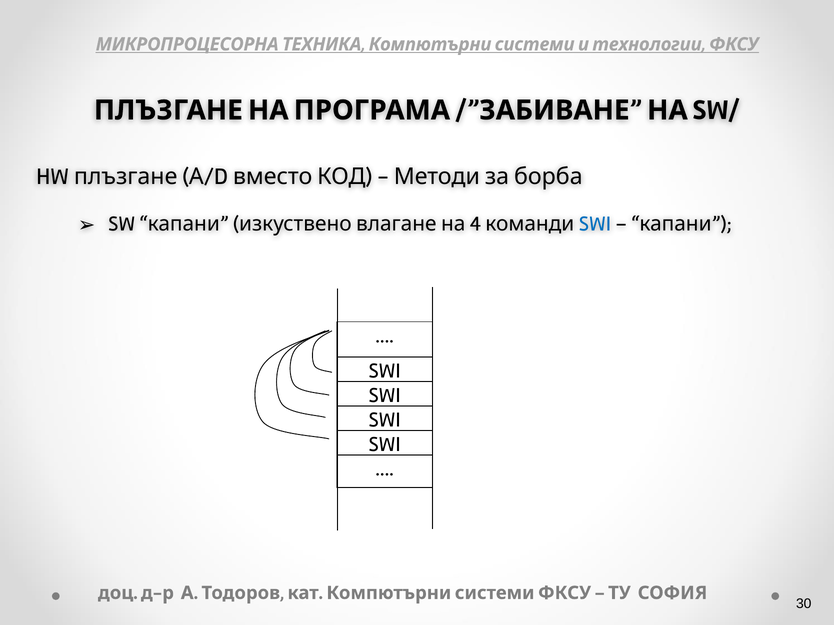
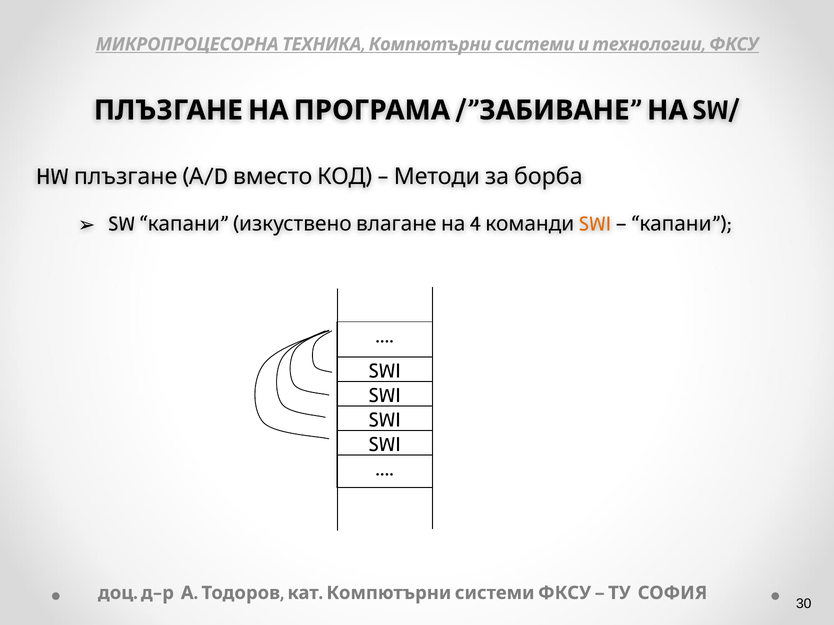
SWI at (595, 224) colour: blue -> orange
